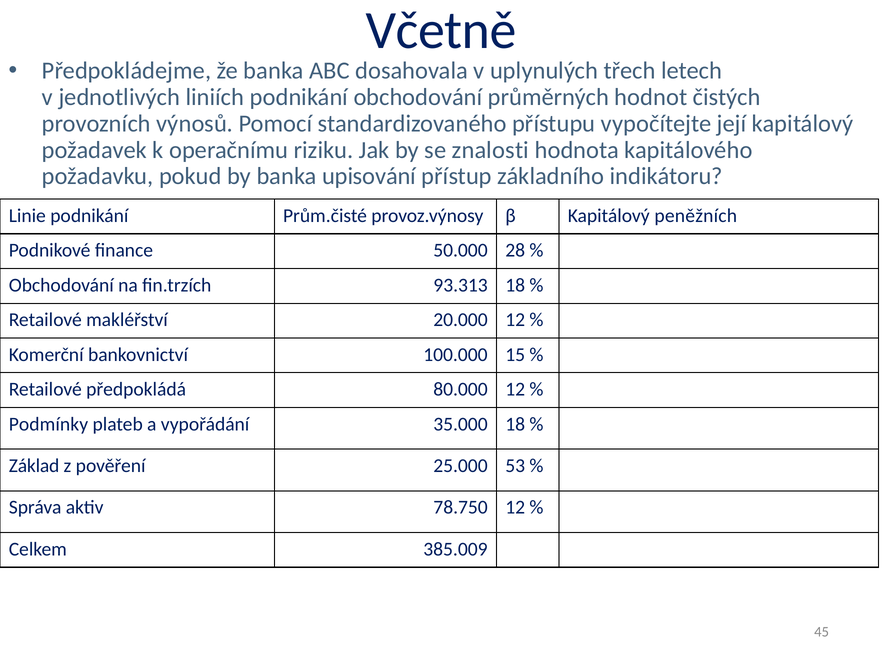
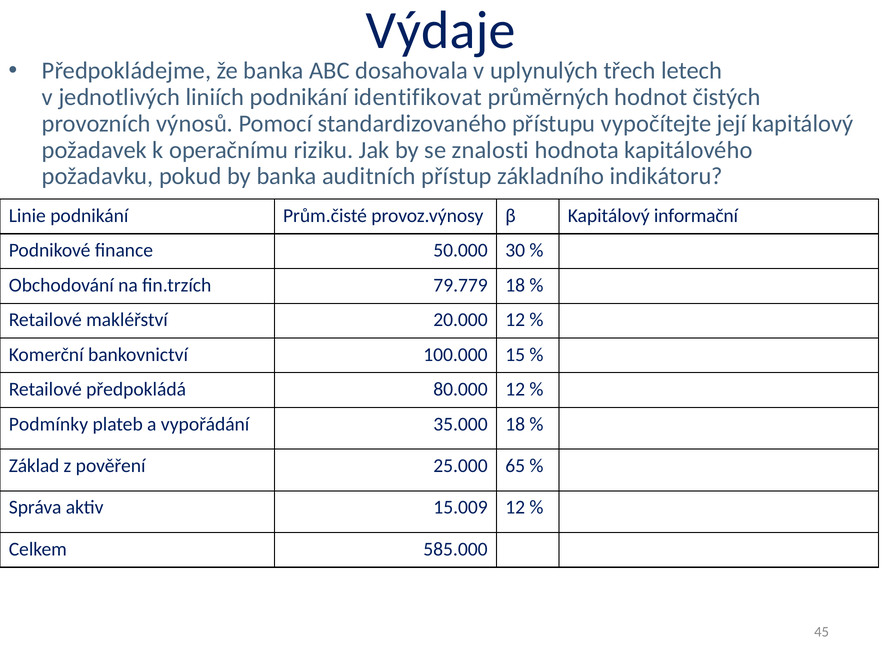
Včetně: Včetně -> Výdaje
podnikání obchodování: obchodování -> identifikovat
upisování: upisování -> auditních
peněžních: peněžních -> informační
28: 28 -> 30
93.313: 93.313 -> 79.779
53: 53 -> 65
78.750: 78.750 -> 15.009
385.009: 385.009 -> 585.000
